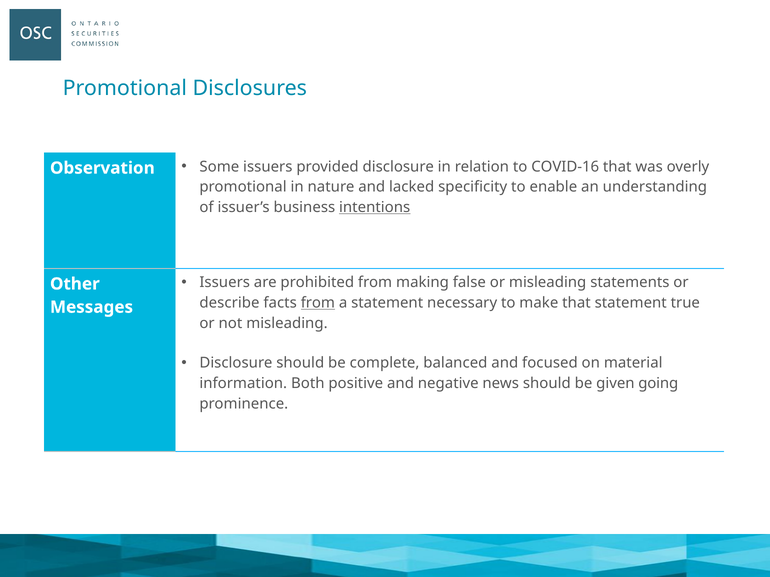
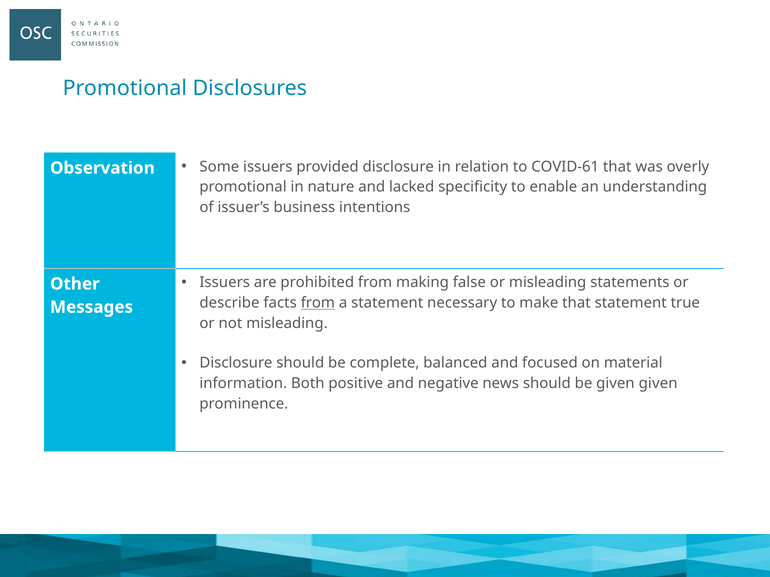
COVID-16: COVID-16 -> COVID-61
intentions underline: present -> none
given going: going -> given
